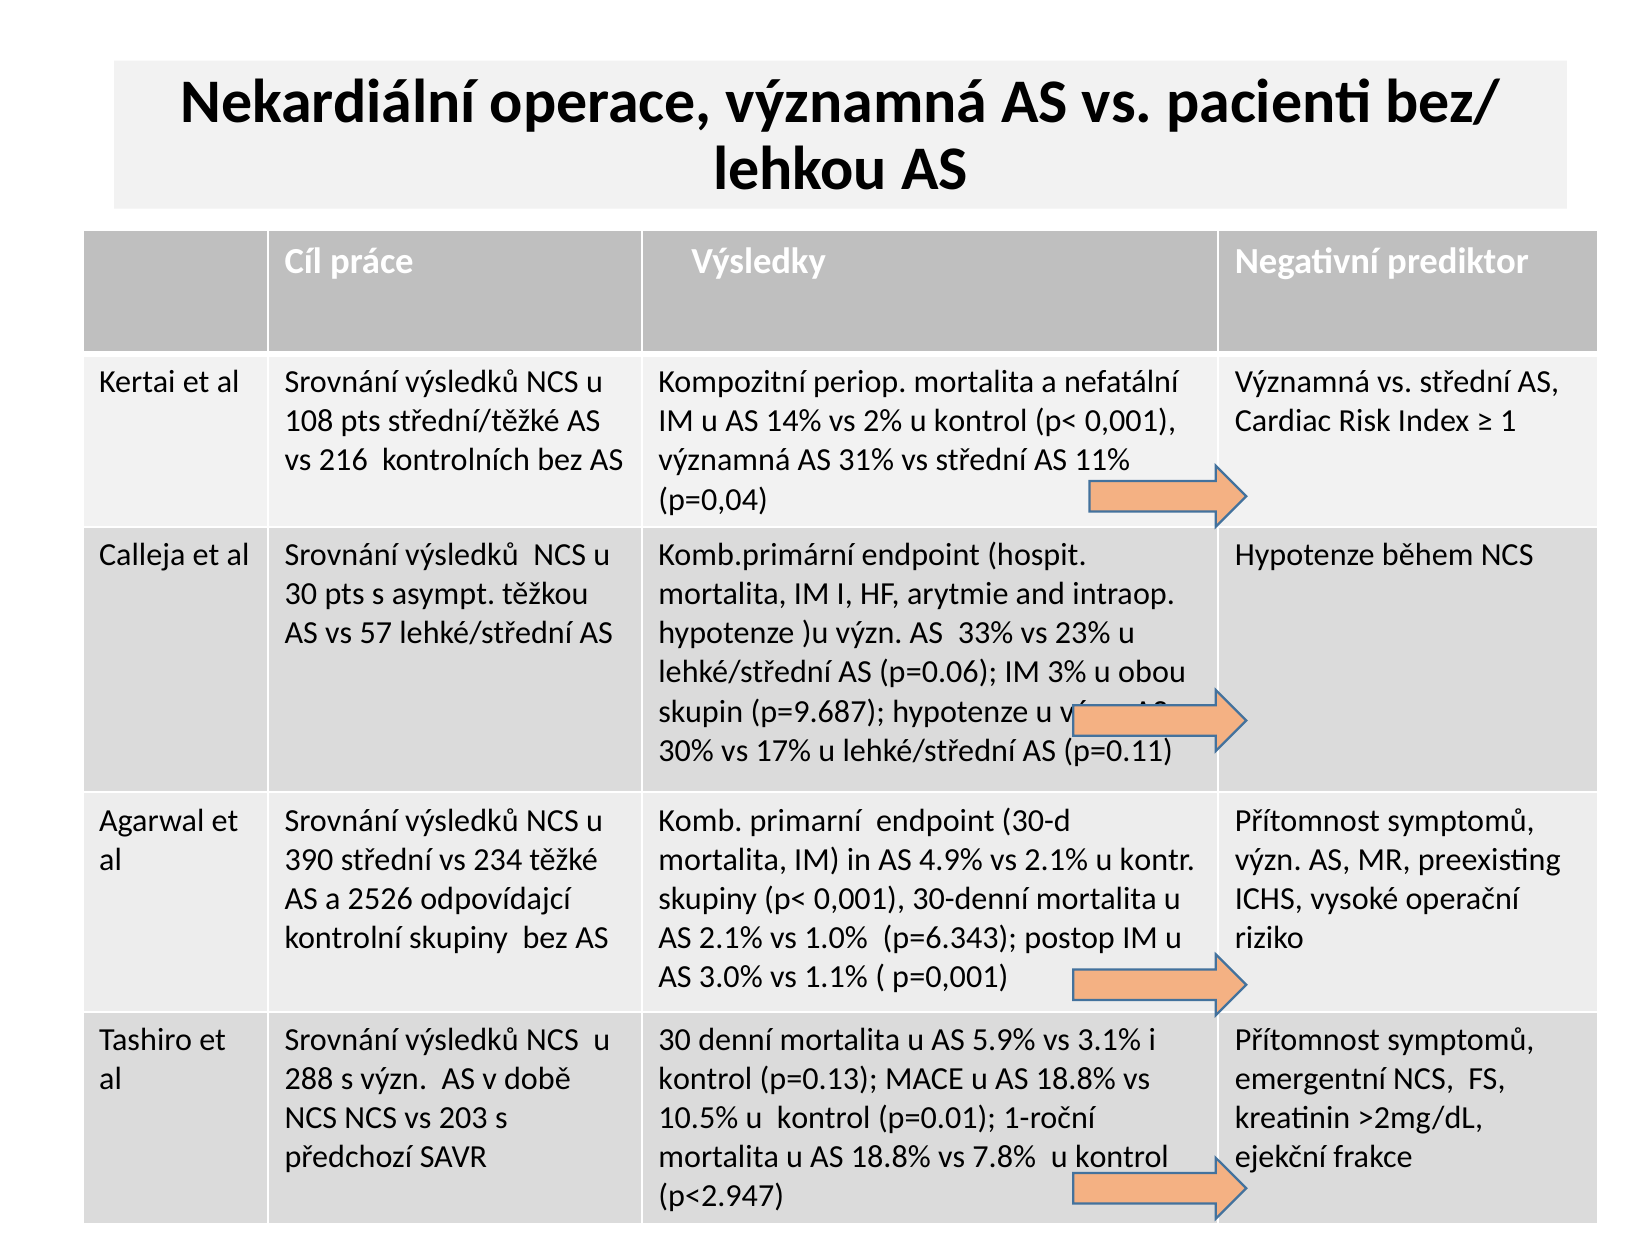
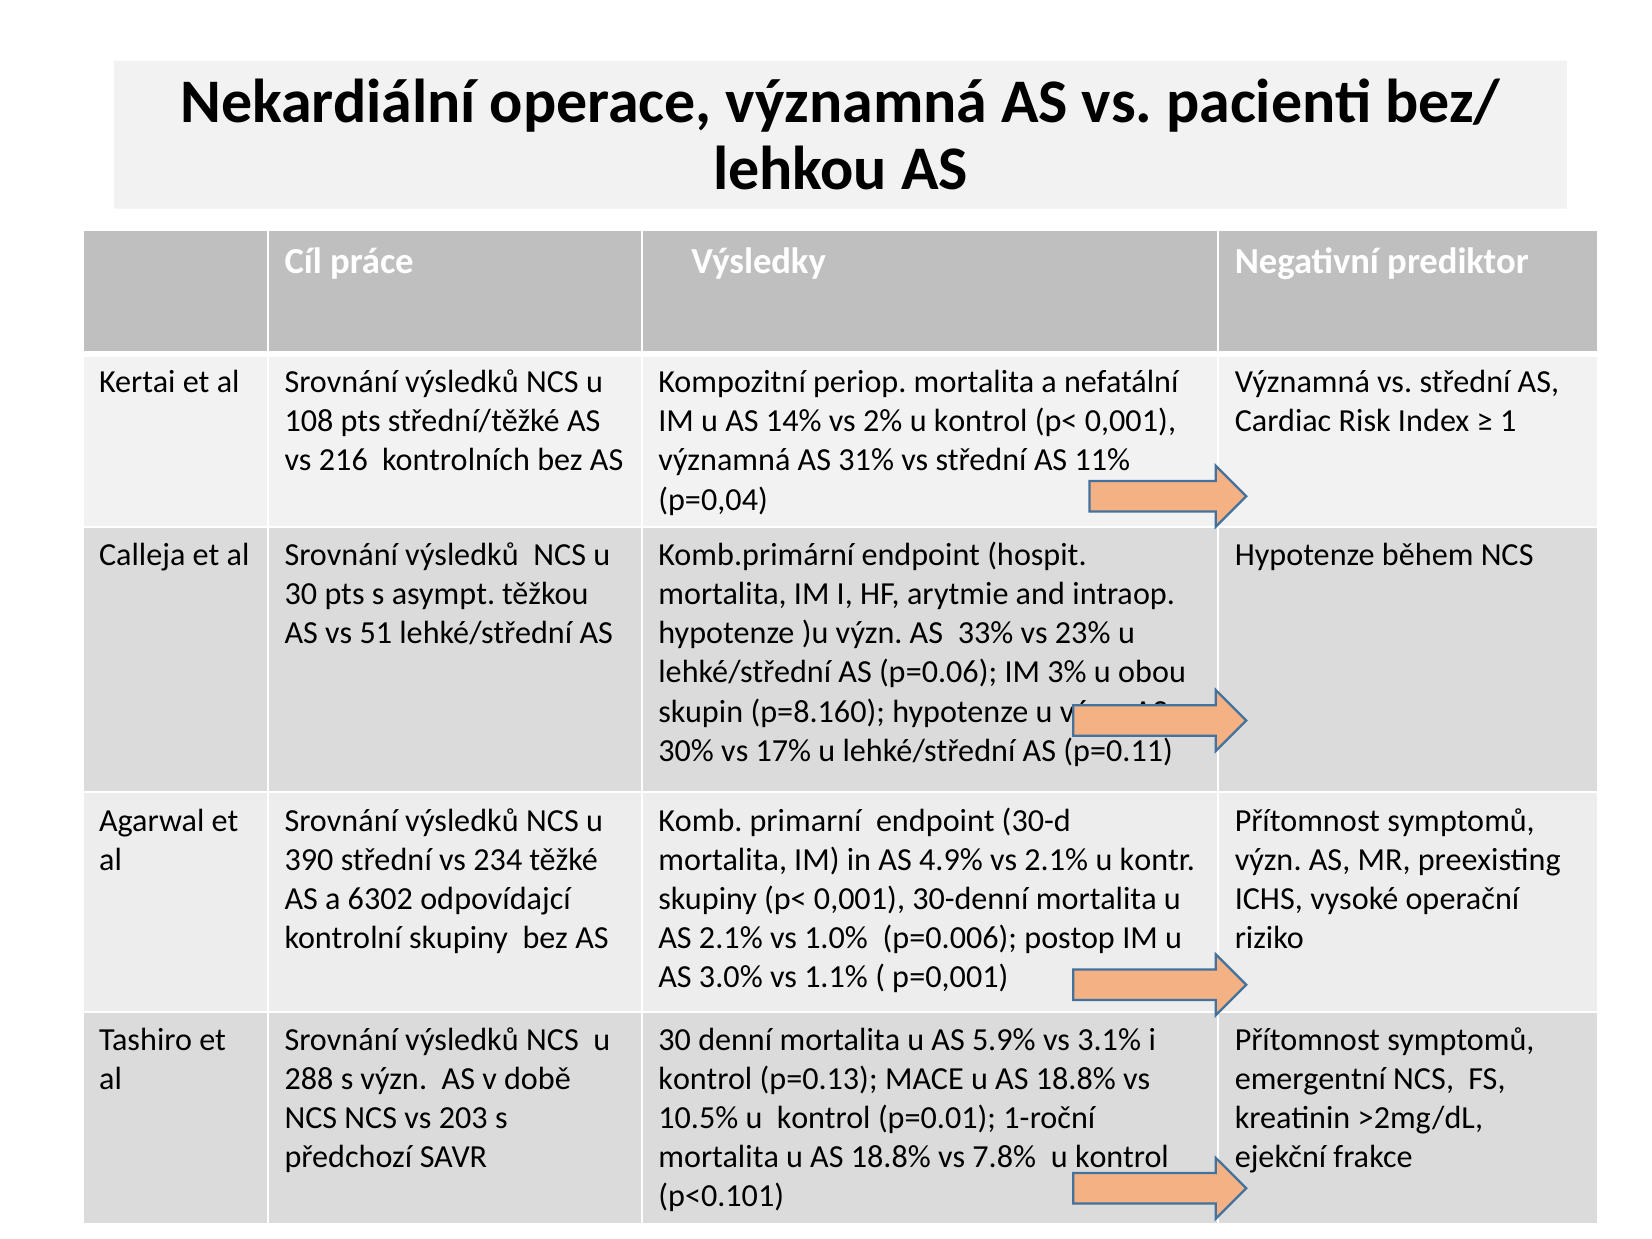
57: 57 -> 51
p=9.687: p=9.687 -> p=8.160
2526: 2526 -> 6302
p=6.343: p=6.343 -> p=0.006
p<2.947: p<2.947 -> p<0.101
